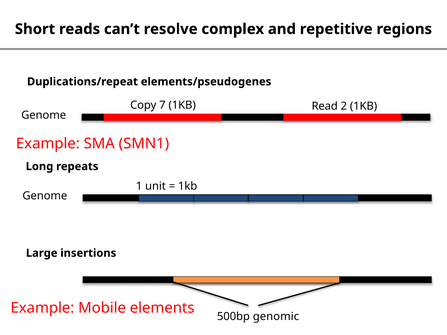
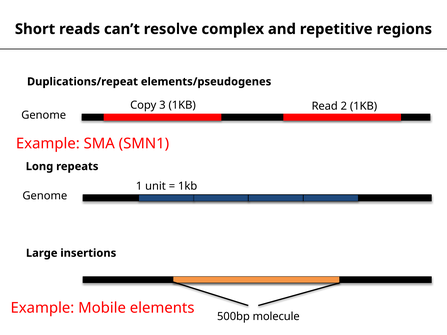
7: 7 -> 3
genomic: genomic -> molecule
